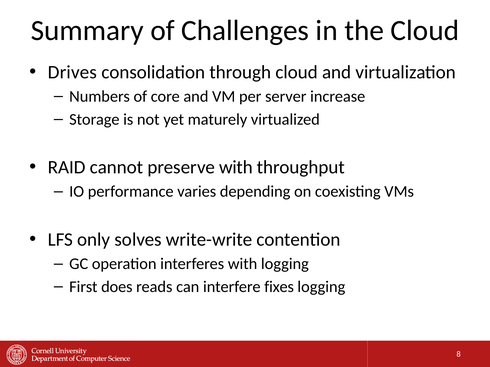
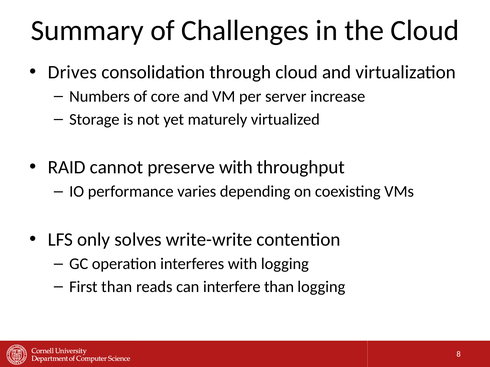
First does: does -> than
interfere fixes: fixes -> than
